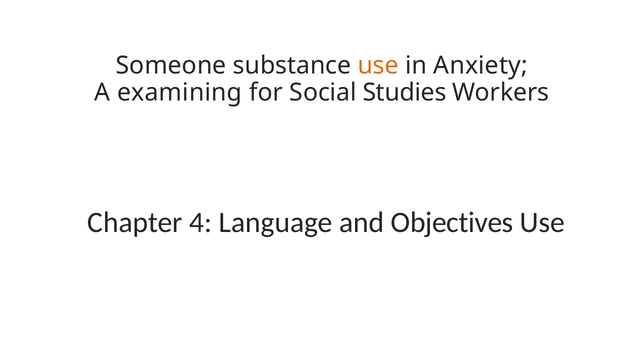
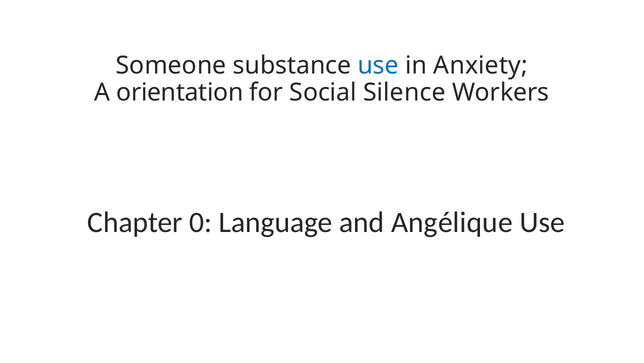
use at (378, 65) colour: orange -> blue
examining: examining -> orientation
Studies: Studies -> Silence
4: 4 -> 0
Objectives: Objectives -> Angélique
